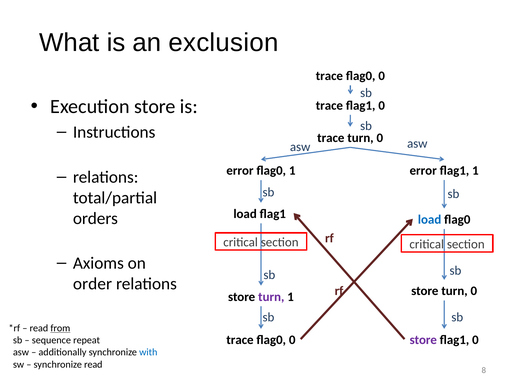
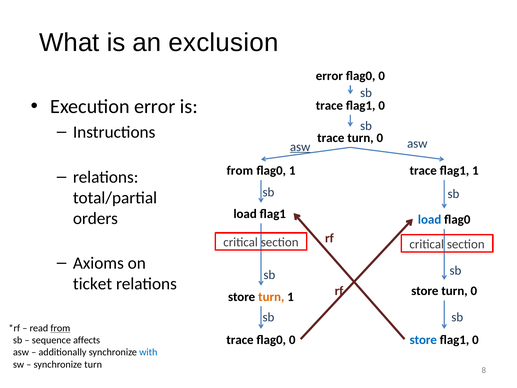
trace at (329, 76): trace -> error
Execution store: store -> error
asw at (300, 147) underline: none -> present
error at (240, 171): error -> from
error at (423, 171): error -> trace
order: order -> ticket
turn at (271, 297) colour: purple -> orange
store at (423, 340) colour: purple -> blue
repeat: repeat -> affects
synchronize read: read -> turn
